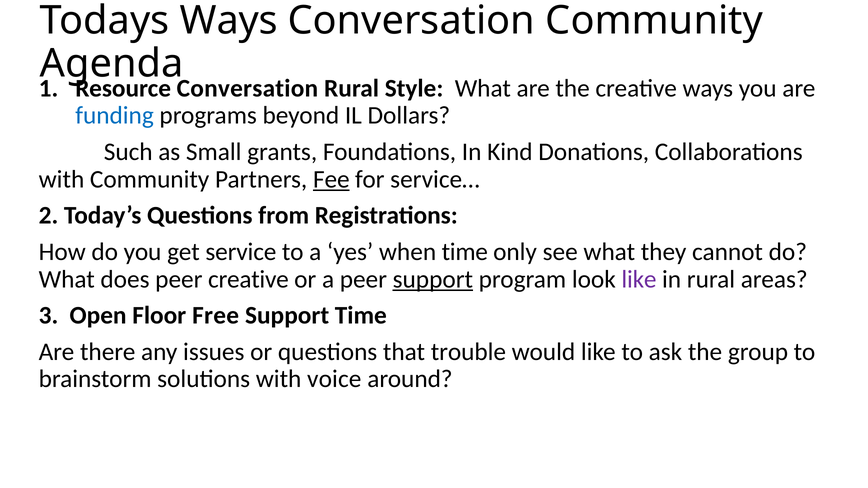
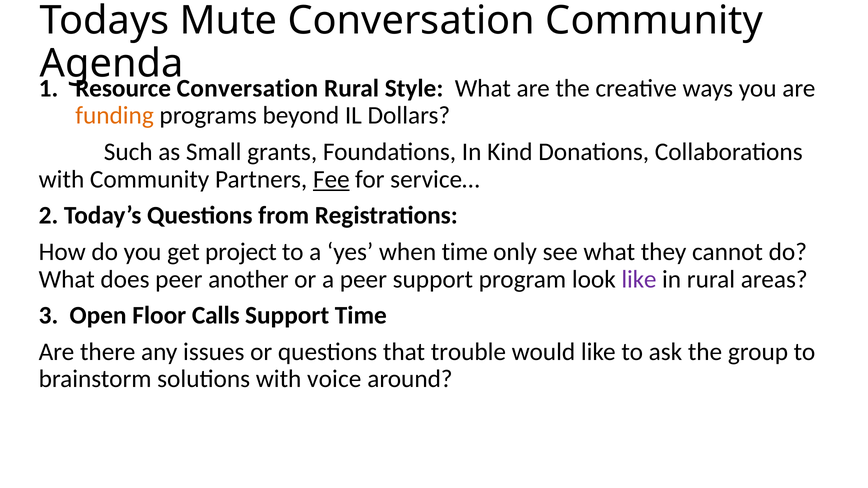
Todays Ways: Ways -> Mute
funding colour: blue -> orange
service: service -> project
peer creative: creative -> another
support at (433, 279) underline: present -> none
Free: Free -> Calls
